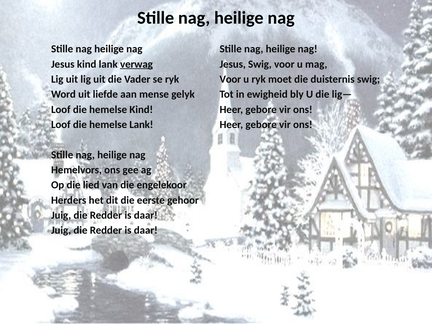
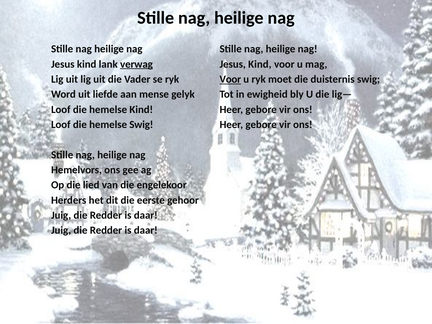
Swig at (260, 64): Swig -> Kind
Voor at (230, 79) underline: none -> present
hemelse Lank: Lank -> Swig
